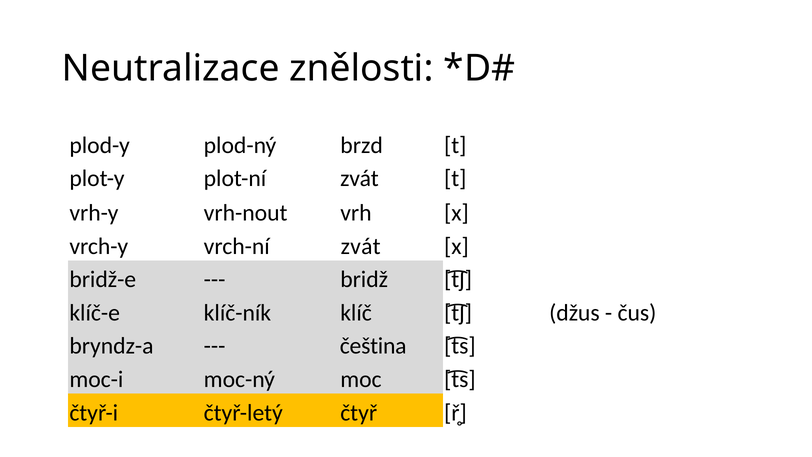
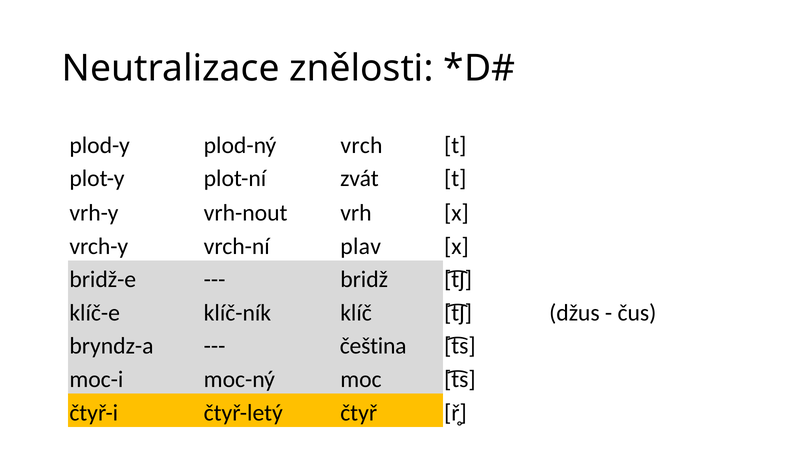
brzd: brzd -> vrch
vrch-ní zvát: zvát -> plav
